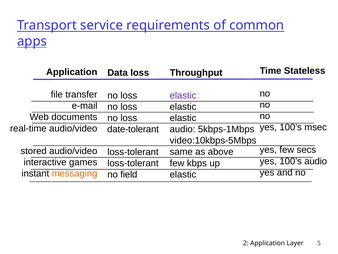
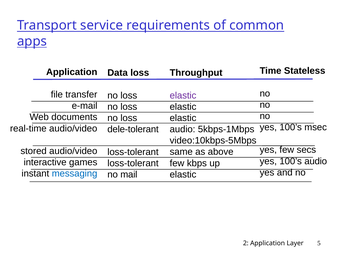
date-tolerant: date-tolerant -> dele-tolerant
messaging colour: orange -> blue
field: field -> mail
